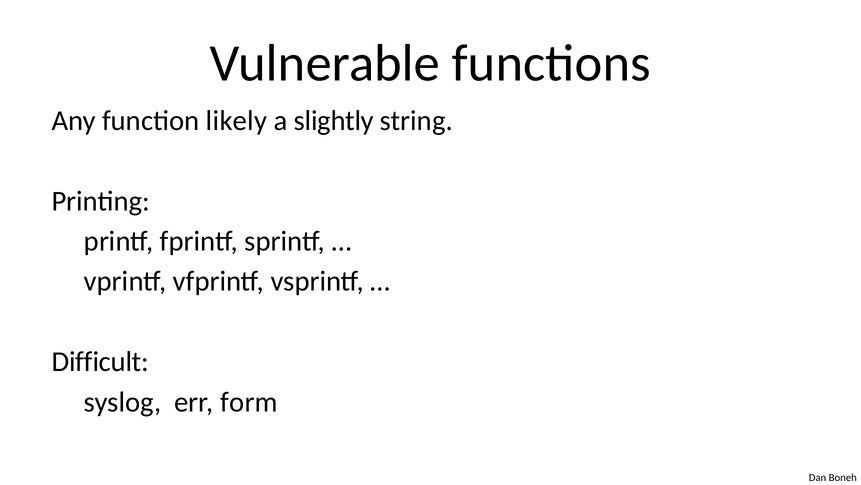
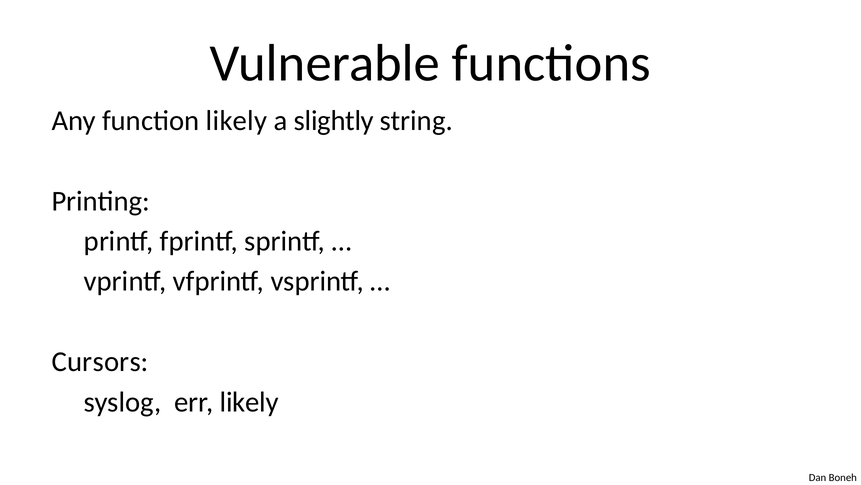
Difficult: Difficult -> Cursors
err form: form -> likely
